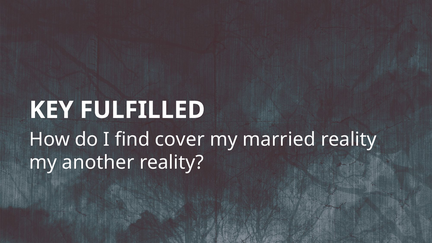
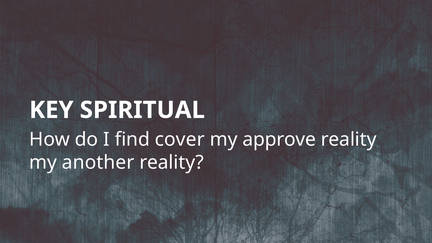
FULFILLED: FULFILLED -> SPIRITUAL
married: married -> approve
